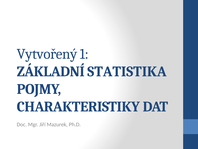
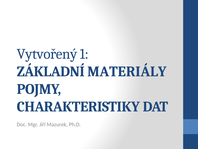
STATISTIKA: STATISTIKA -> MATERIÁLY
